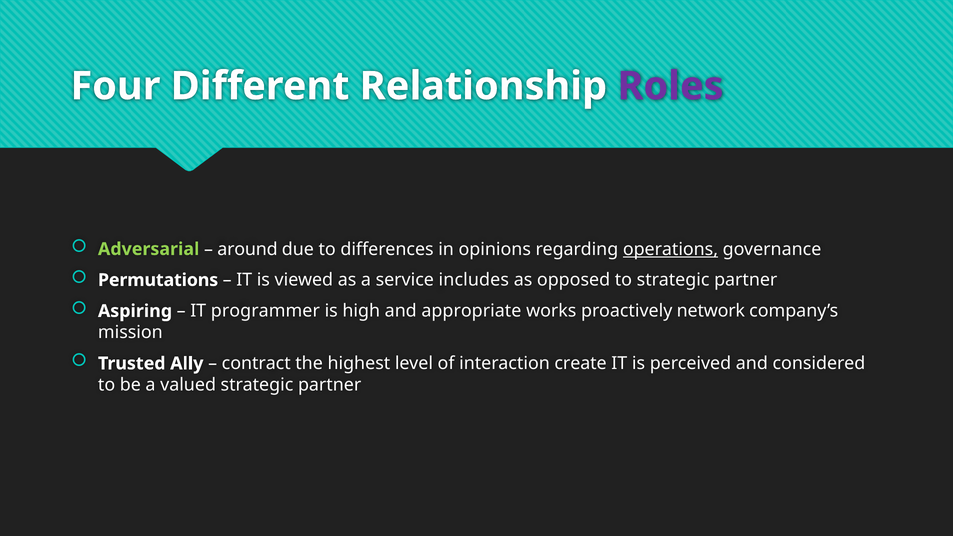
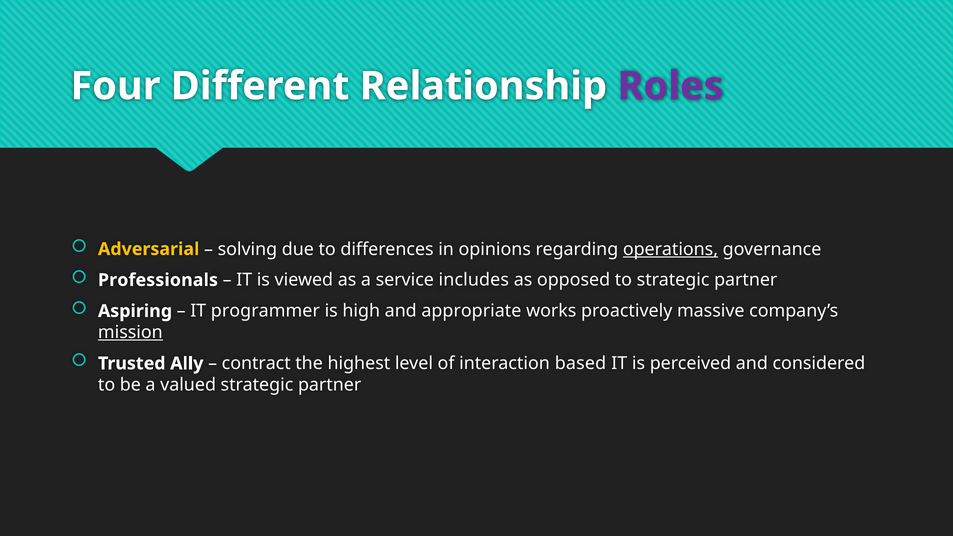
Adversarial colour: light green -> yellow
around: around -> solving
Permutations: Permutations -> Professionals
network: network -> massive
mission underline: none -> present
create: create -> based
